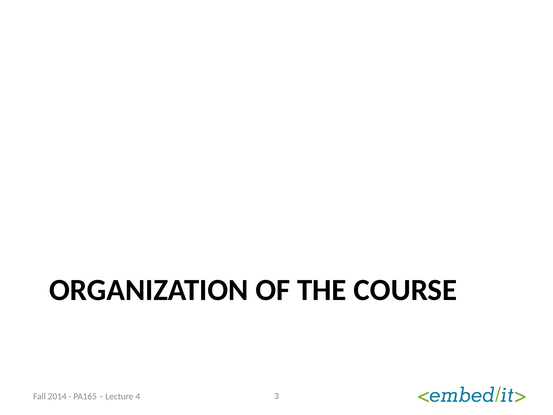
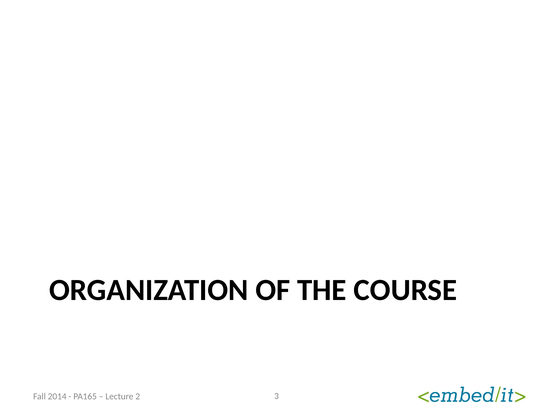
4: 4 -> 2
